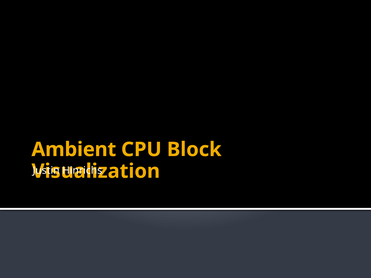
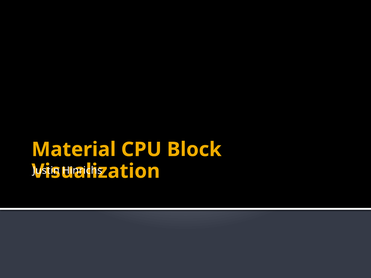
Ambient: Ambient -> Material
